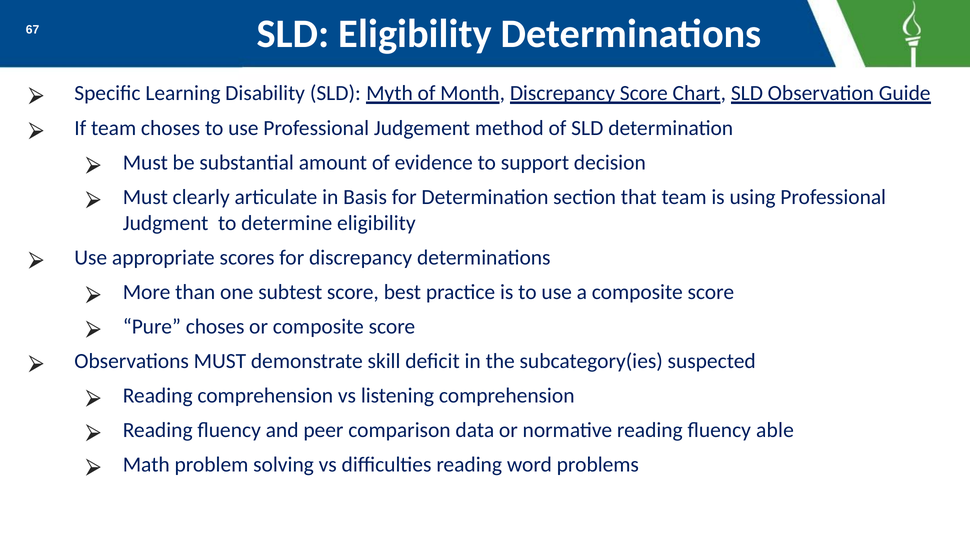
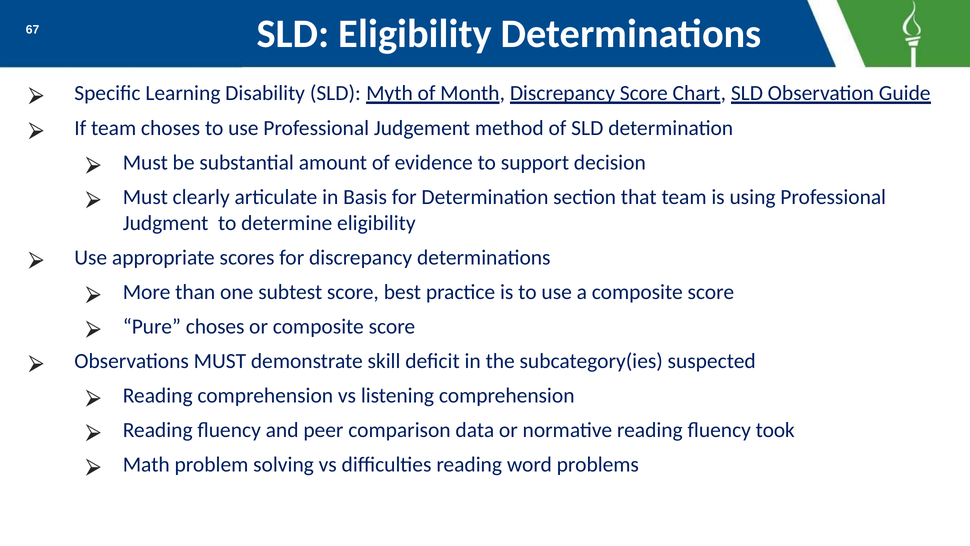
able: able -> took
